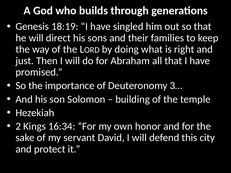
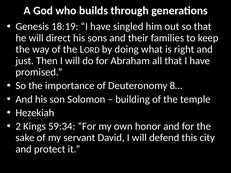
3…: 3… -> 8…
16:34: 16:34 -> 59:34
